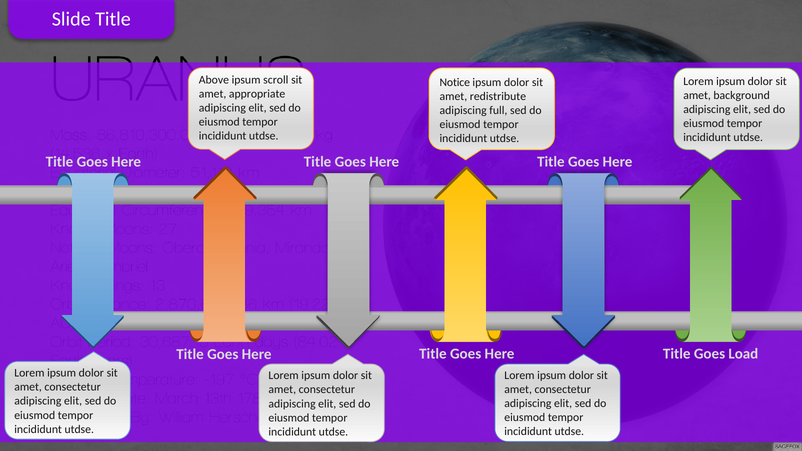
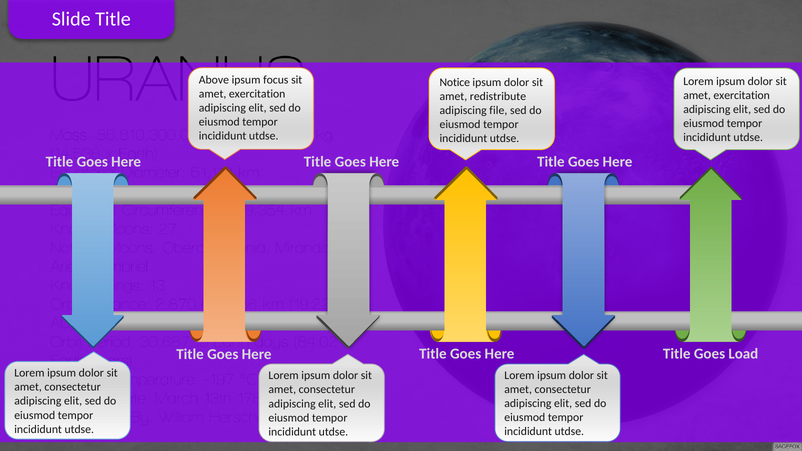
scroll: scroll -> focus
appropriate at (257, 94): appropriate -> exercitation
background at (742, 95): background -> exercitation
full: full -> file
